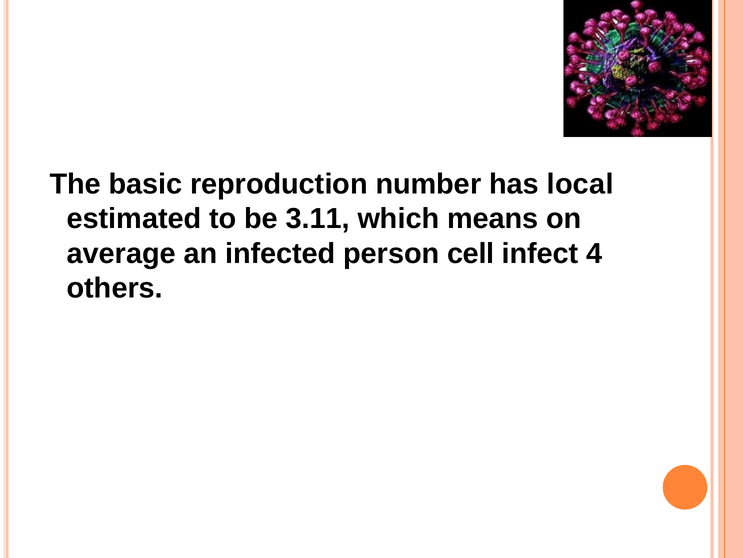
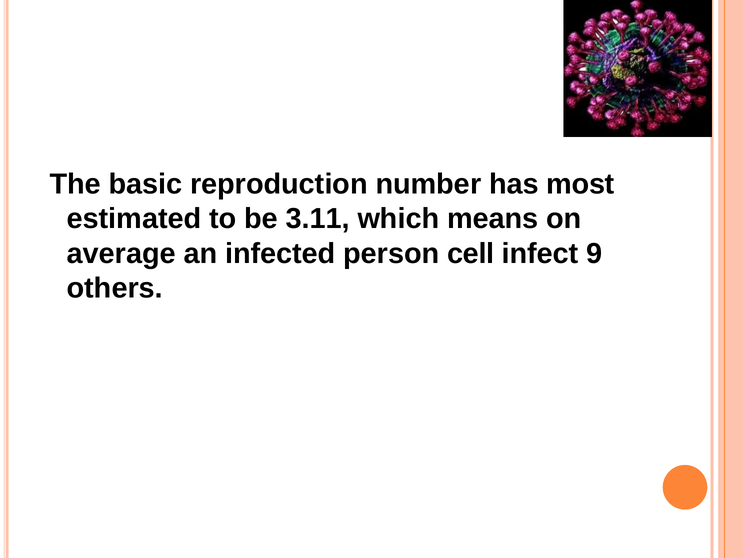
local: local -> most
4: 4 -> 9
